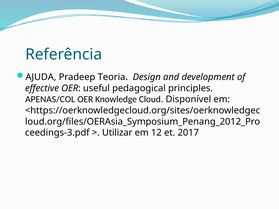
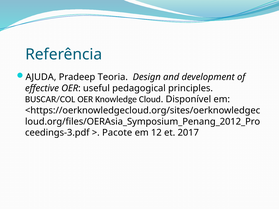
APENAS/COL: APENAS/COL -> BUSCAR/COL
Utilizar: Utilizar -> Pacote
